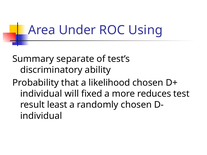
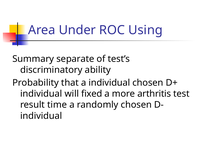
a likelihood: likelihood -> individual
reduces: reduces -> arthritis
least: least -> time
